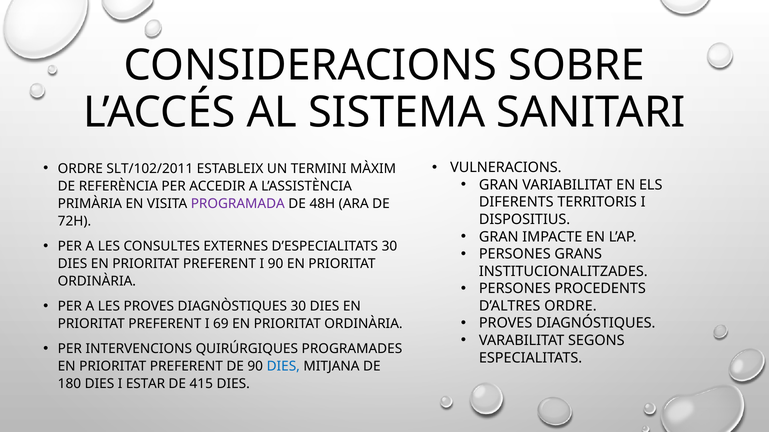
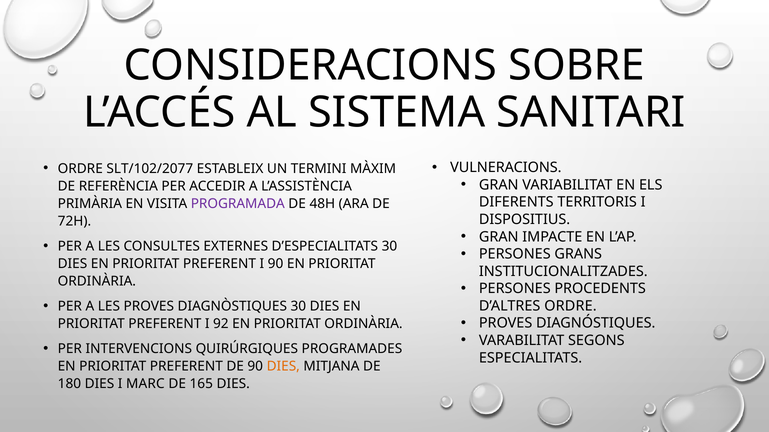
SLT/102/2011: SLT/102/2011 -> SLT/102/2077
69: 69 -> 92
DIES at (283, 367) colour: blue -> orange
ESTAR: ESTAR -> MARC
415: 415 -> 165
